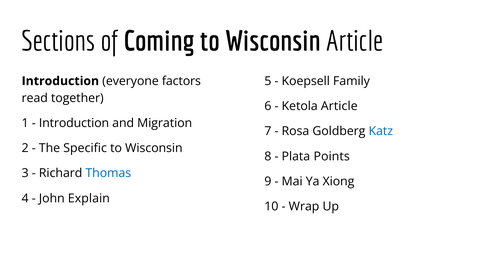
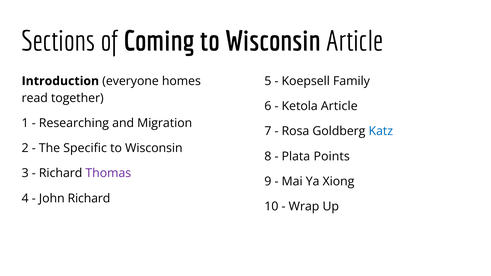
factors: factors -> homes
Introduction at (74, 123): Introduction -> Researching
Thomas colour: blue -> purple
John Explain: Explain -> Richard
